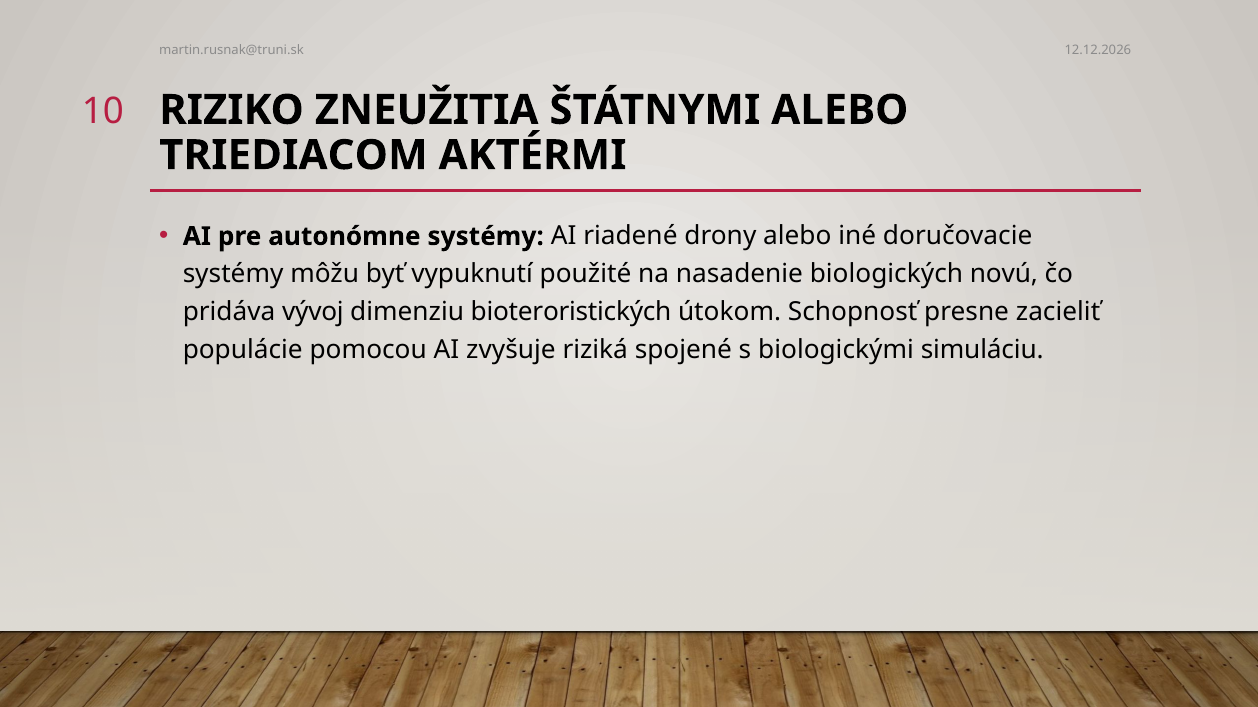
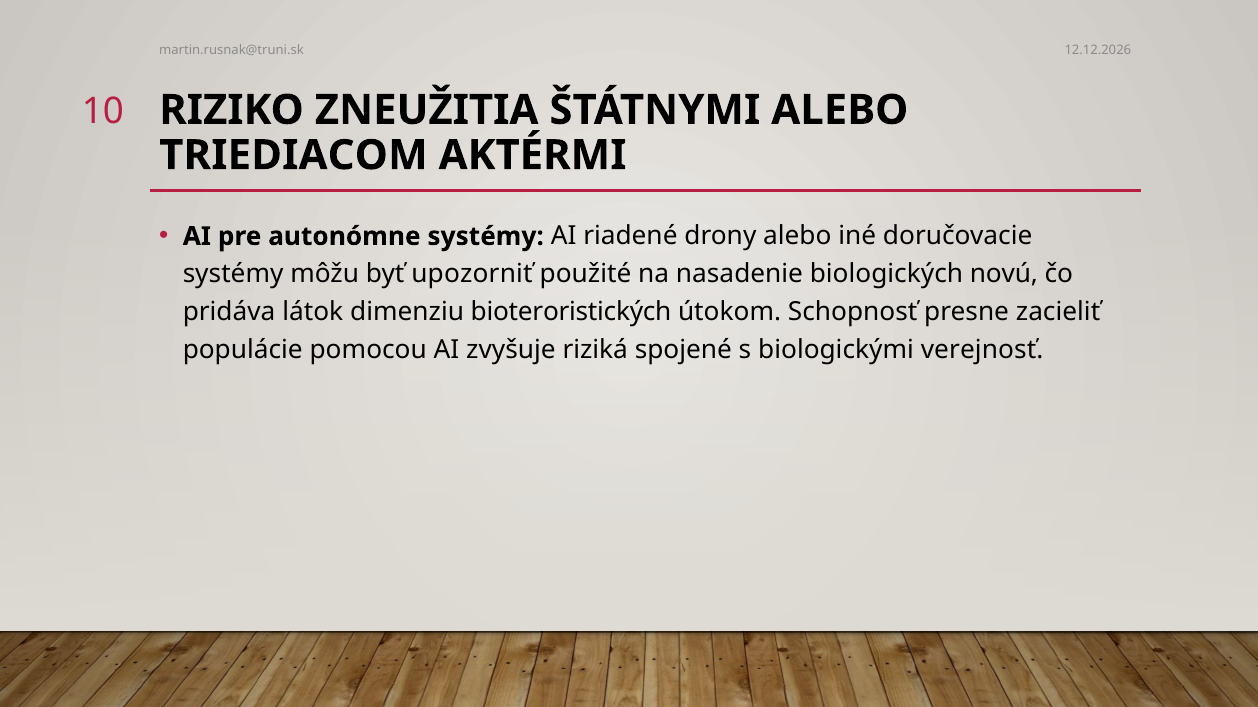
vypuknutí: vypuknutí -> upozorniť
vývoj: vývoj -> látok
simuláciu: simuláciu -> verejnosť
